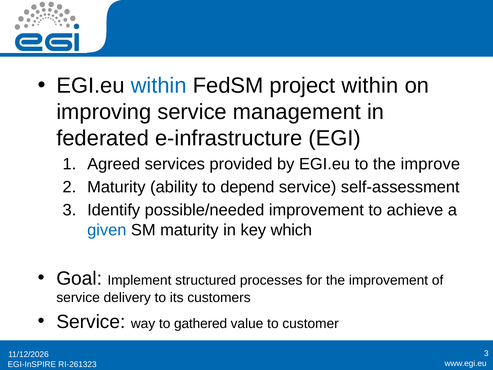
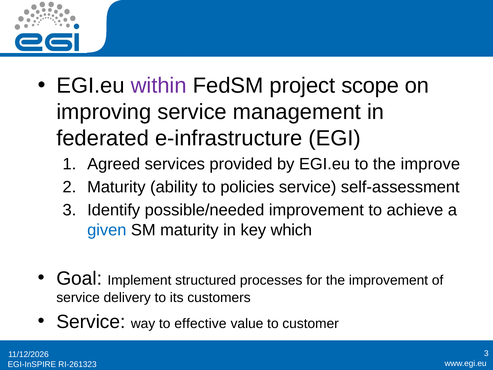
within at (159, 86) colour: blue -> purple
project within: within -> scope
depend: depend -> policies
gathered: gathered -> effective
